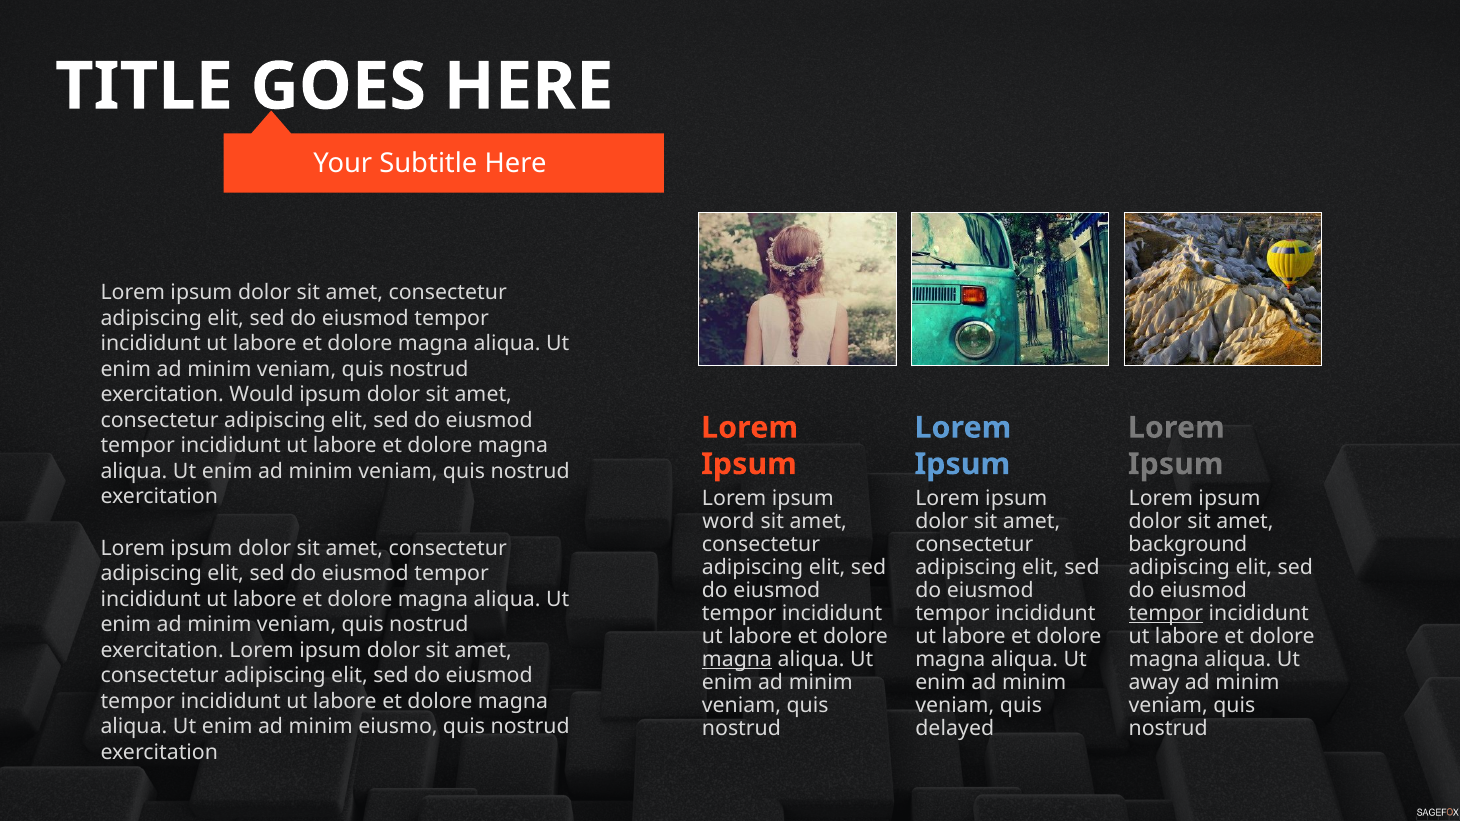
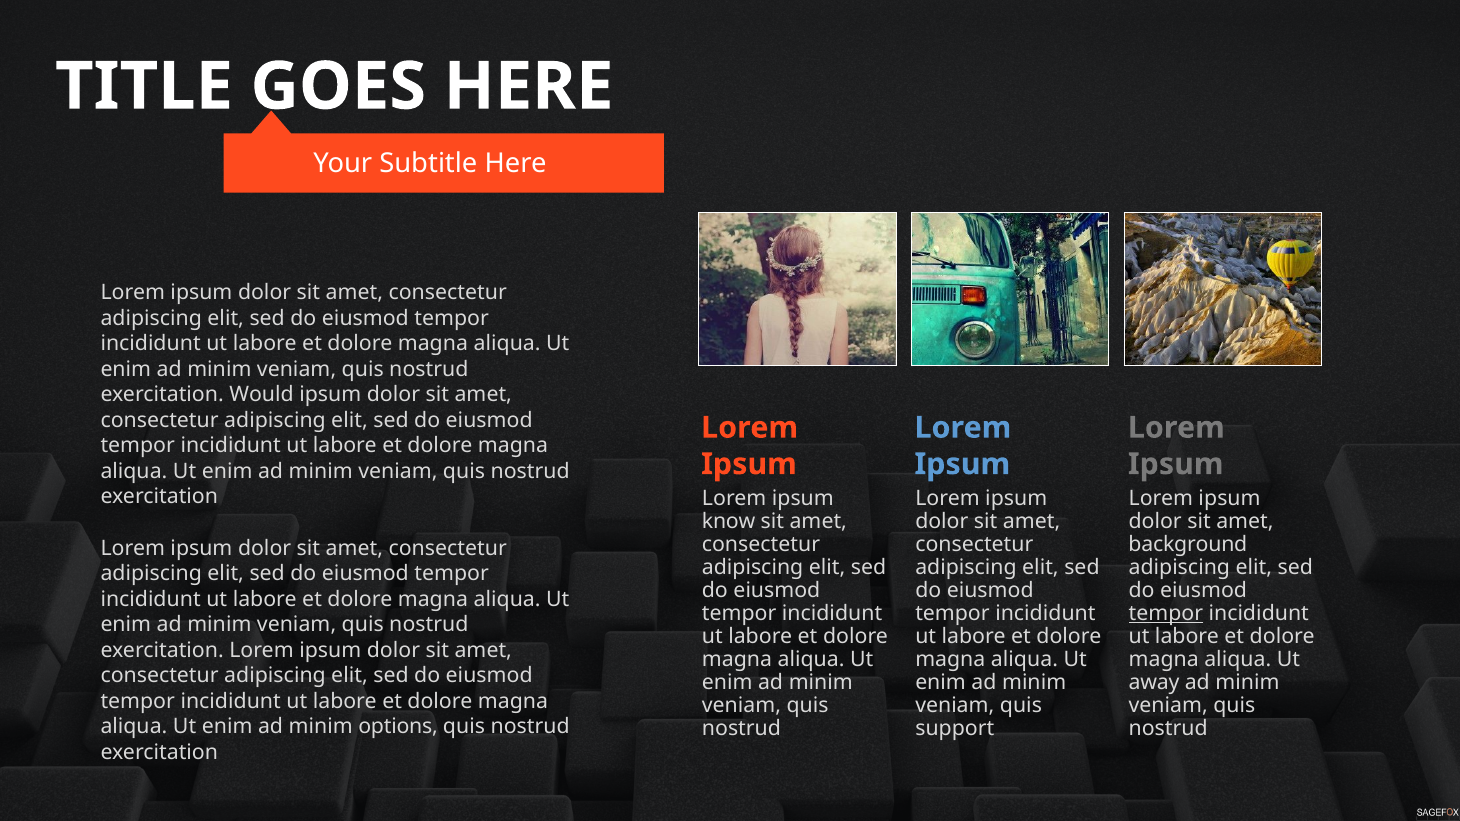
word: word -> know
magna at (737, 659) underline: present -> none
eiusmo: eiusmo -> options
delayed: delayed -> support
